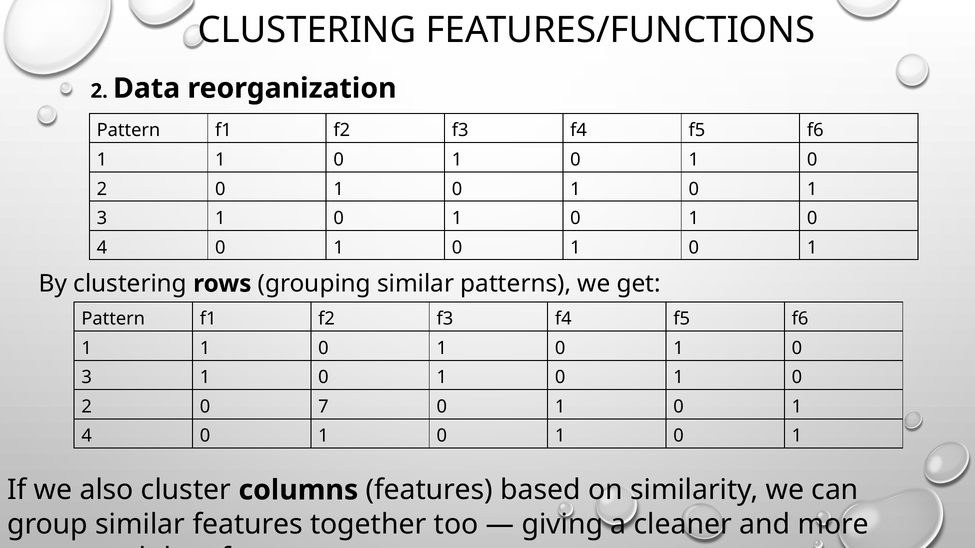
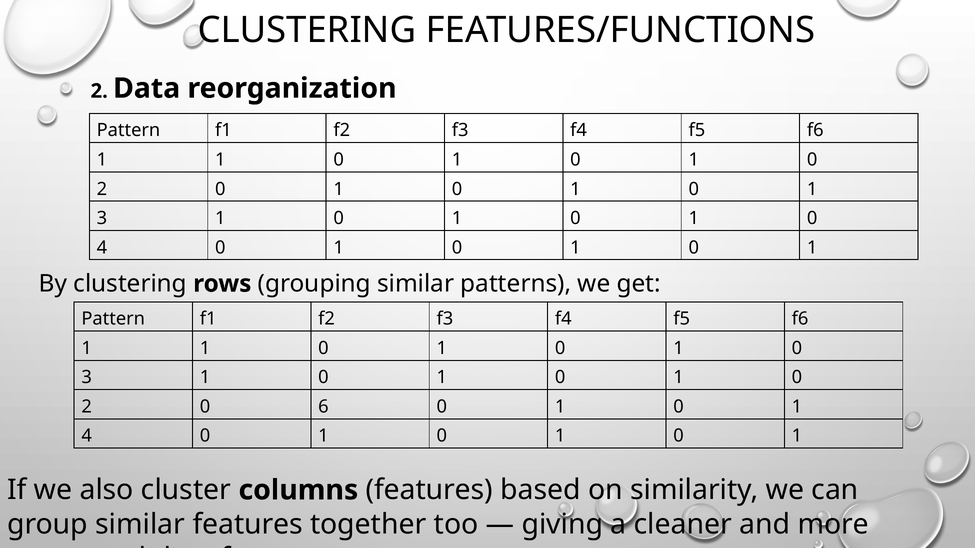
7: 7 -> 6
